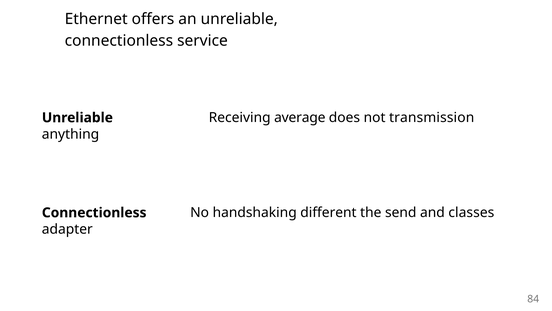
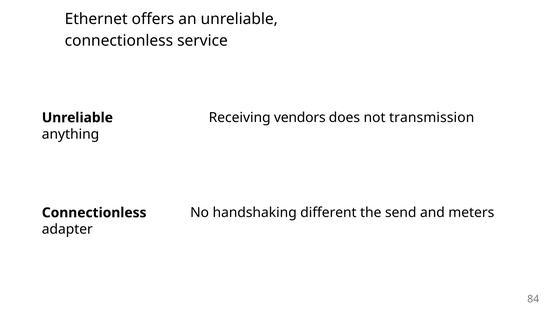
average: average -> vendors
classes: classes -> meters
